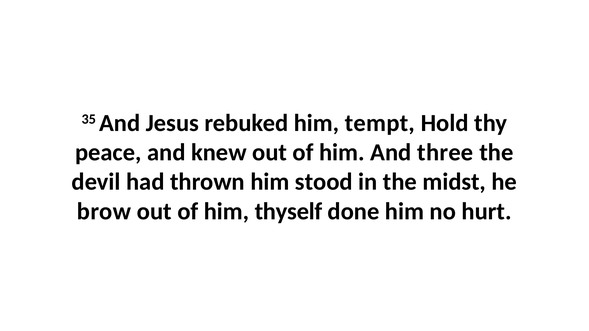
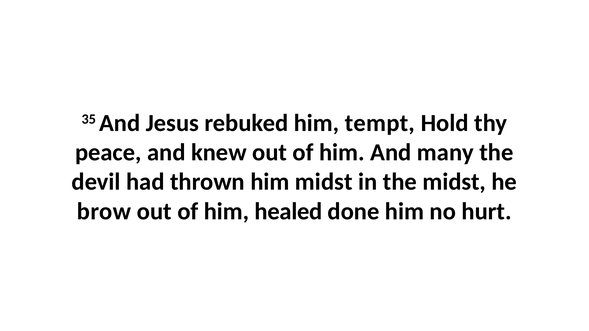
three: three -> many
him stood: stood -> midst
thyself: thyself -> healed
